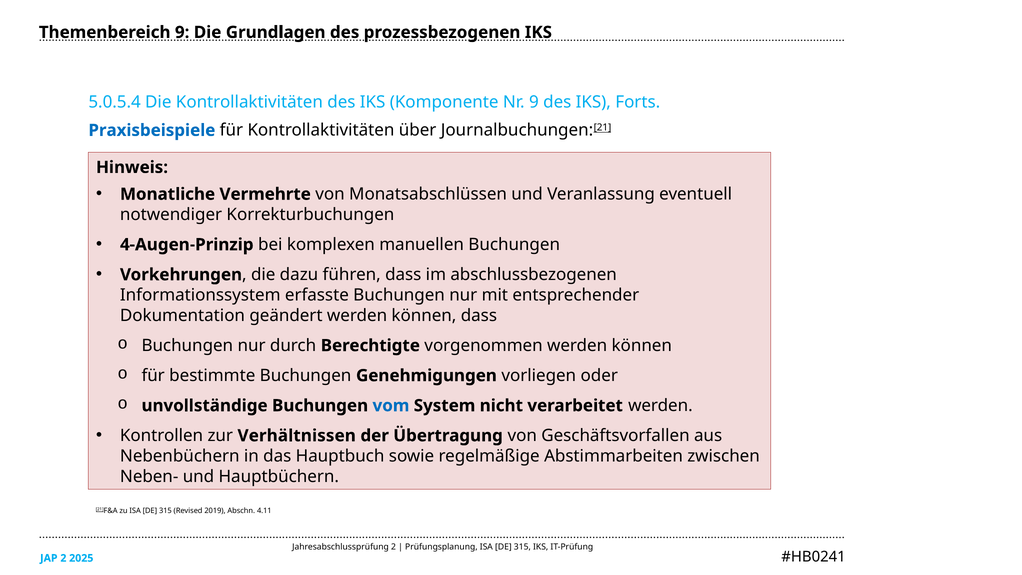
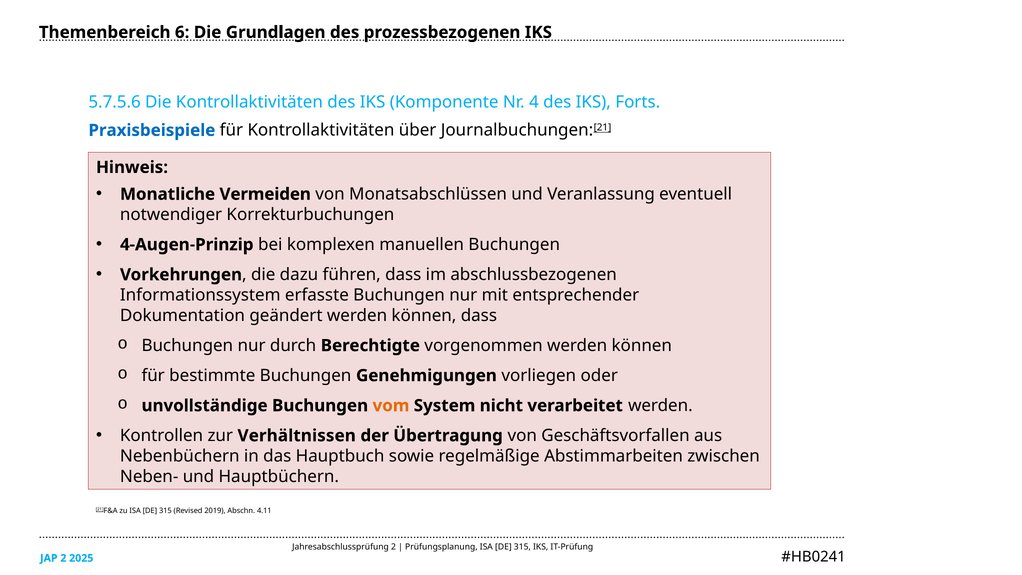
Themenbereich 9: 9 -> 6
5.0.5.4: 5.0.5.4 -> 5.7.5.6
Nr 9: 9 -> 4
Vermehrte: Vermehrte -> Vermeiden
vom colour: blue -> orange
